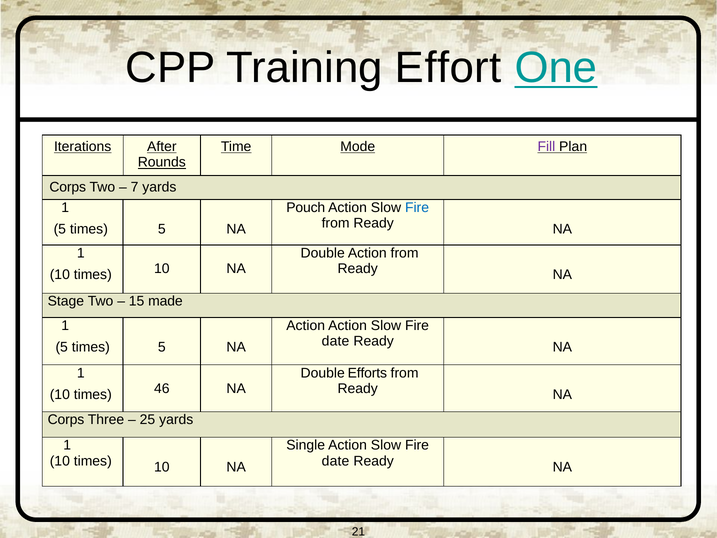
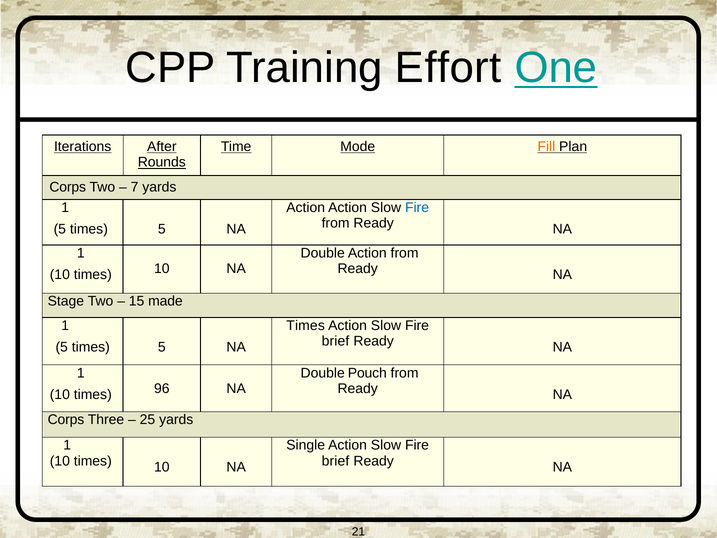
Fill colour: purple -> orange
Pouch at (306, 208): Pouch -> Action
Action at (306, 325): Action -> Times
date at (336, 341): date -> brief
Efforts: Efforts -> Pouch
46: 46 -> 96
date at (336, 461): date -> brief
